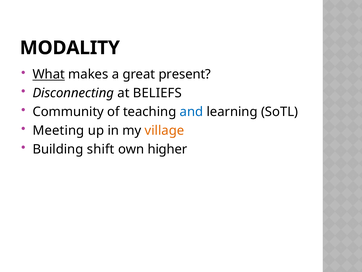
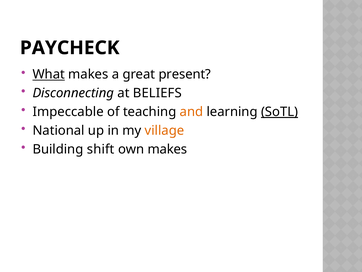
MODALITY: MODALITY -> PAYCHECK
Community: Community -> Impeccable
and colour: blue -> orange
SoTL underline: none -> present
Meeting: Meeting -> National
own higher: higher -> makes
